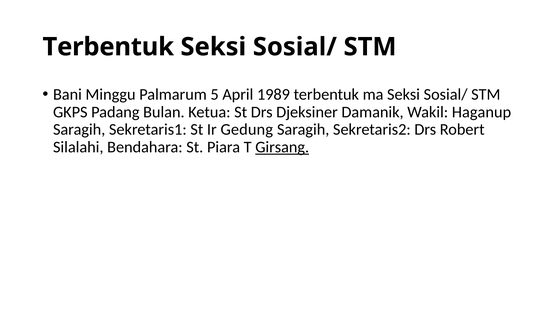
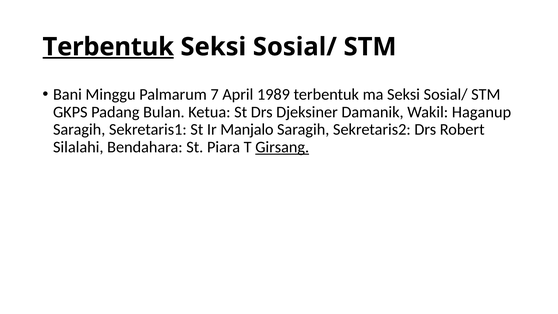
Terbentuk at (108, 47) underline: none -> present
5: 5 -> 7
Gedung: Gedung -> Manjalo
